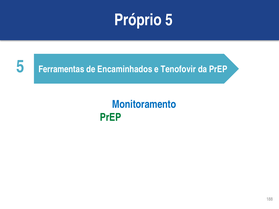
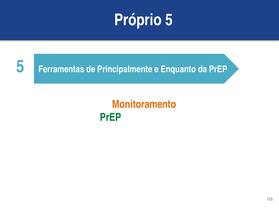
Encaminhados: Encaminhados -> Principalmente
Tenofovir: Tenofovir -> Enquanto
Monitoramento colour: blue -> orange
